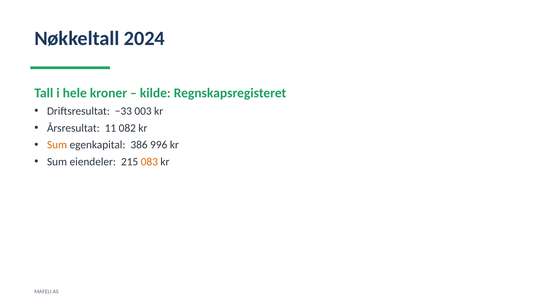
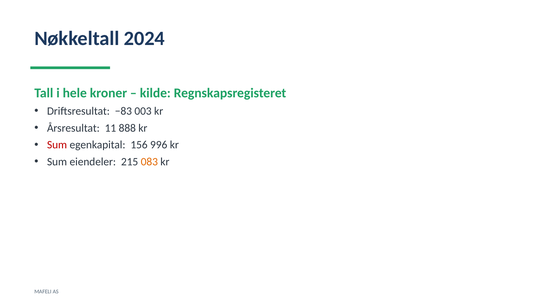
−33: −33 -> −83
082: 082 -> 888
Sum at (57, 145) colour: orange -> red
386: 386 -> 156
